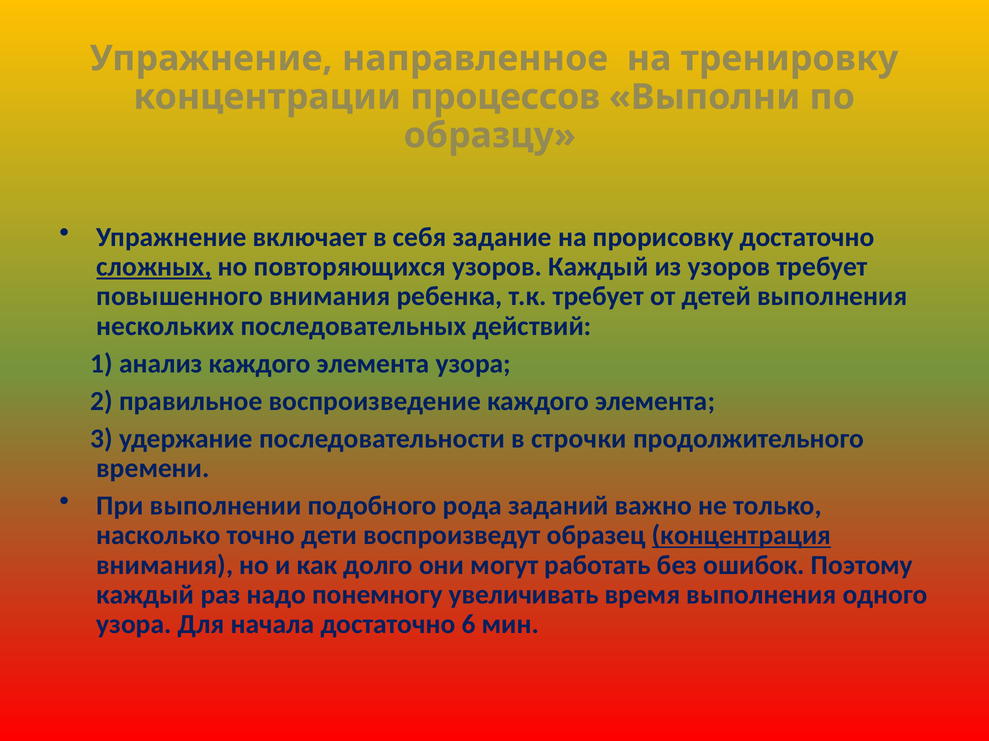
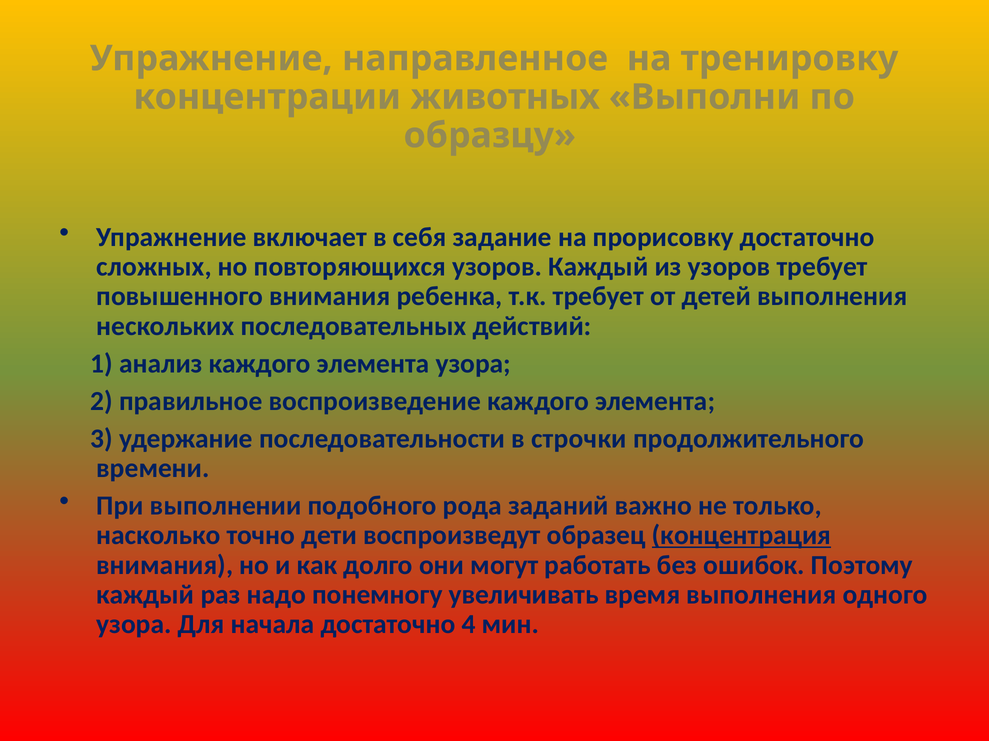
процессов: процессов -> животных
сложных underline: present -> none
6: 6 -> 4
